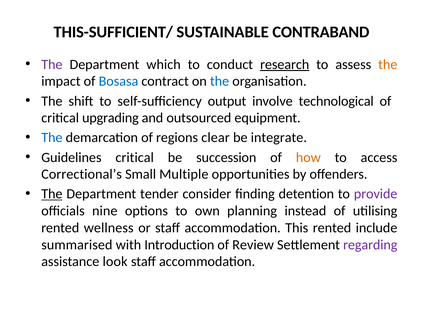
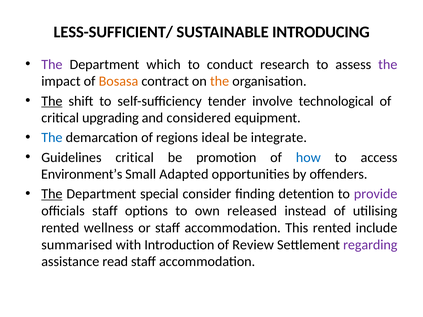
THIS-SUFFICIENT/: THIS-SUFFICIENT/ -> LESS-SUFFICIENT/
CONTRABAND: CONTRABAND -> INTRODUCING
research underline: present -> none
the at (388, 64) colour: orange -> purple
Bosasa colour: blue -> orange
the at (220, 81) colour: blue -> orange
The at (52, 101) underline: none -> present
output: output -> tender
outsourced: outsourced -> considered
clear: clear -> ideal
succession: succession -> promotion
how colour: orange -> blue
Correctional’s: Correctional’s -> Environment’s
Multiple: Multiple -> Adapted
tender: tender -> special
officials nine: nine -> staff
planning: planning -> released
look: look -> read
